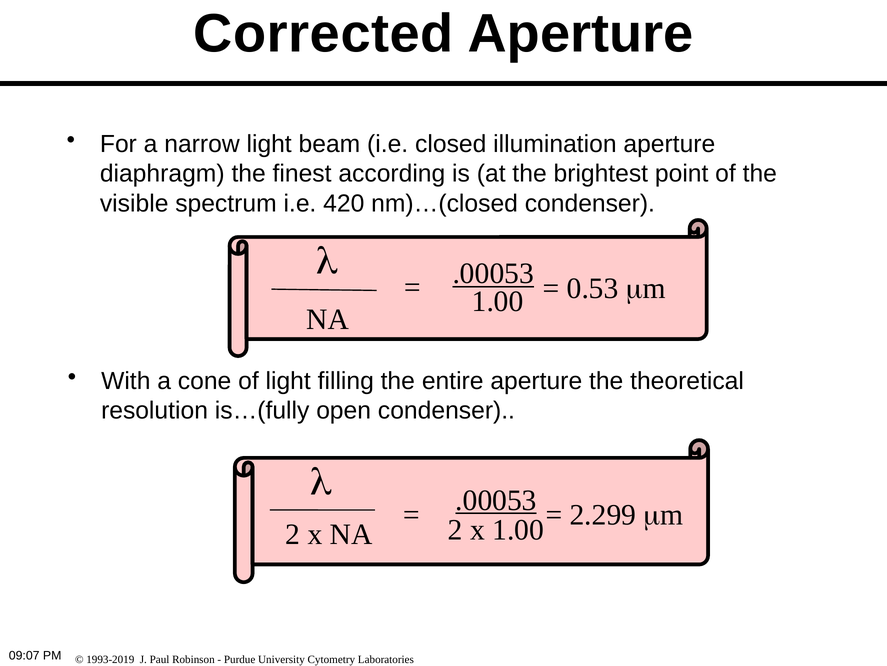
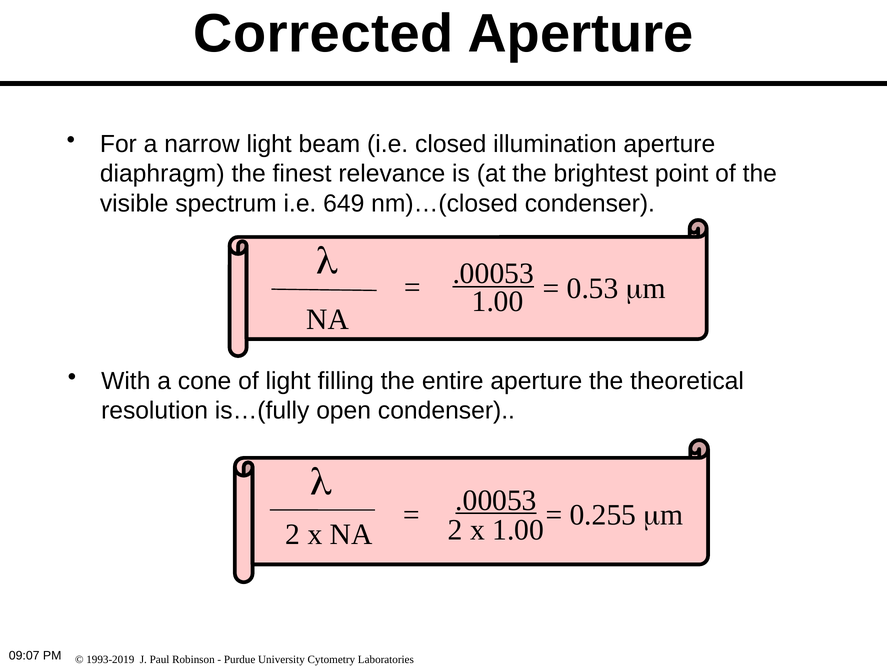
according: according -> relevance
420: 420 -> 649
2.299: 2.299 -> 0.255
